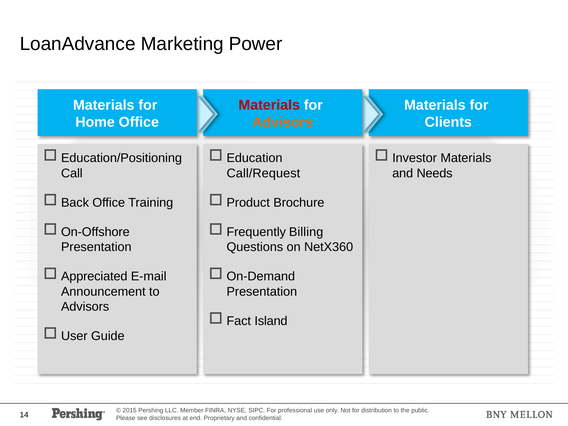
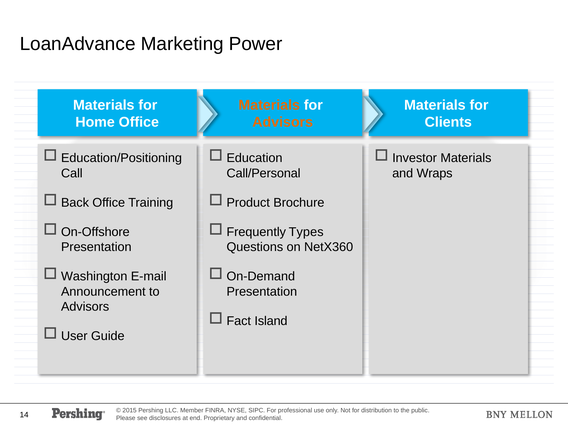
Materials at (269, 105) colour: red -> orange
Call/Request: Call/Request -> Call/Personal
Needs: Needs -> Wraps
Billing: Billing -> Types
Appreciated: Appreciated -> Washington
